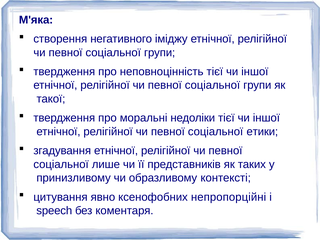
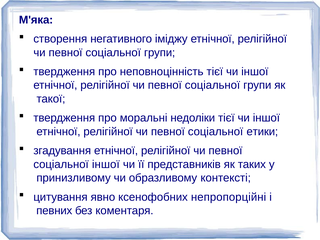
соціальної лише: лише -> іншої
speech: speech -> певних
